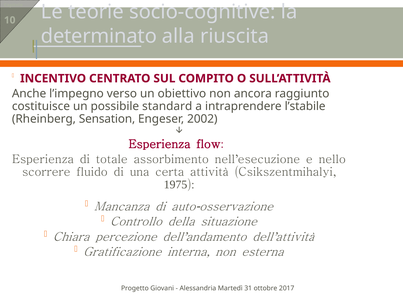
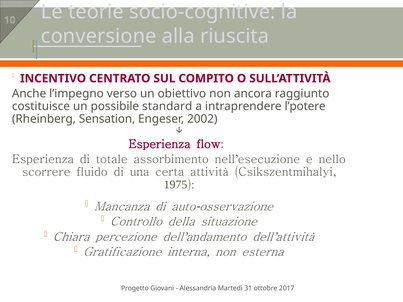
determinato: determinato -> conversione
l’stabile: l’stabile -> l’potere
